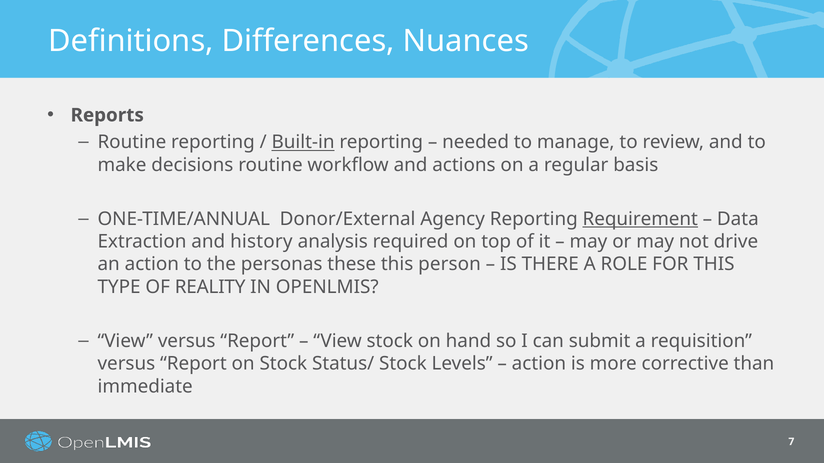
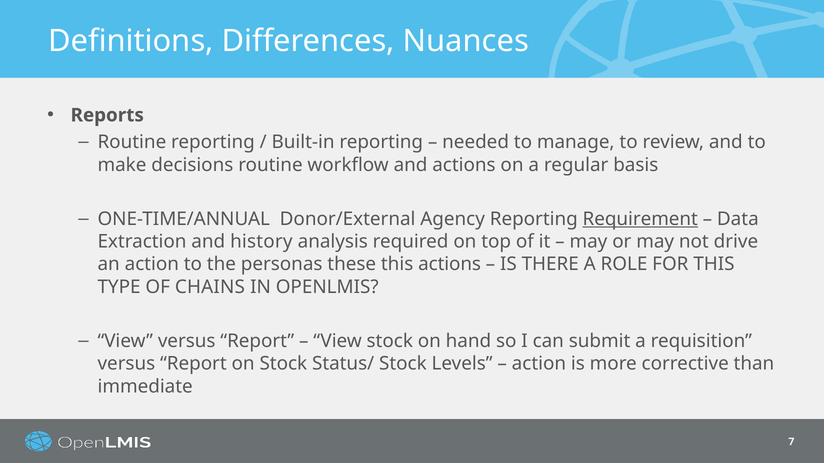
Built-in underline: present -> none
this person: person -> actions
REALITY: REALITY -> CHAINS
